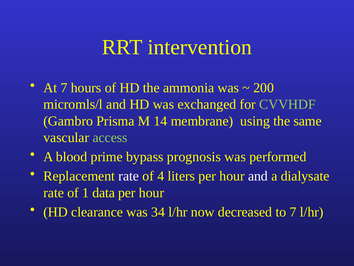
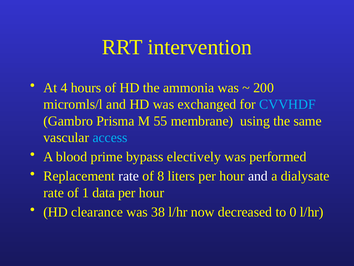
At 7: 7 -> 4
CVVHDF colour: light green -> light blue
14: 14 -> 55
access colour: light green -> light blue
prognosis: prognosis -> electively
4: 4 -> 8
34: 34 -> 38
to 7: 7 -> 0
